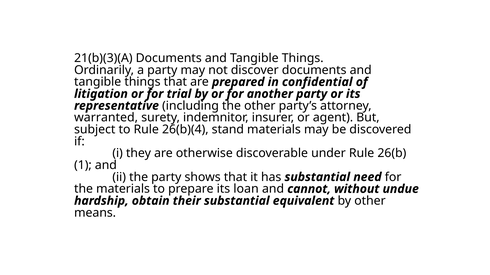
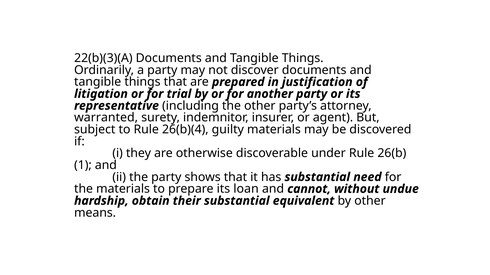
21(b)(3)(A: 21(b)(3)(A -> 22(b)(3)(A
confidential: confidential -> justification
stand: stand -> guilty
